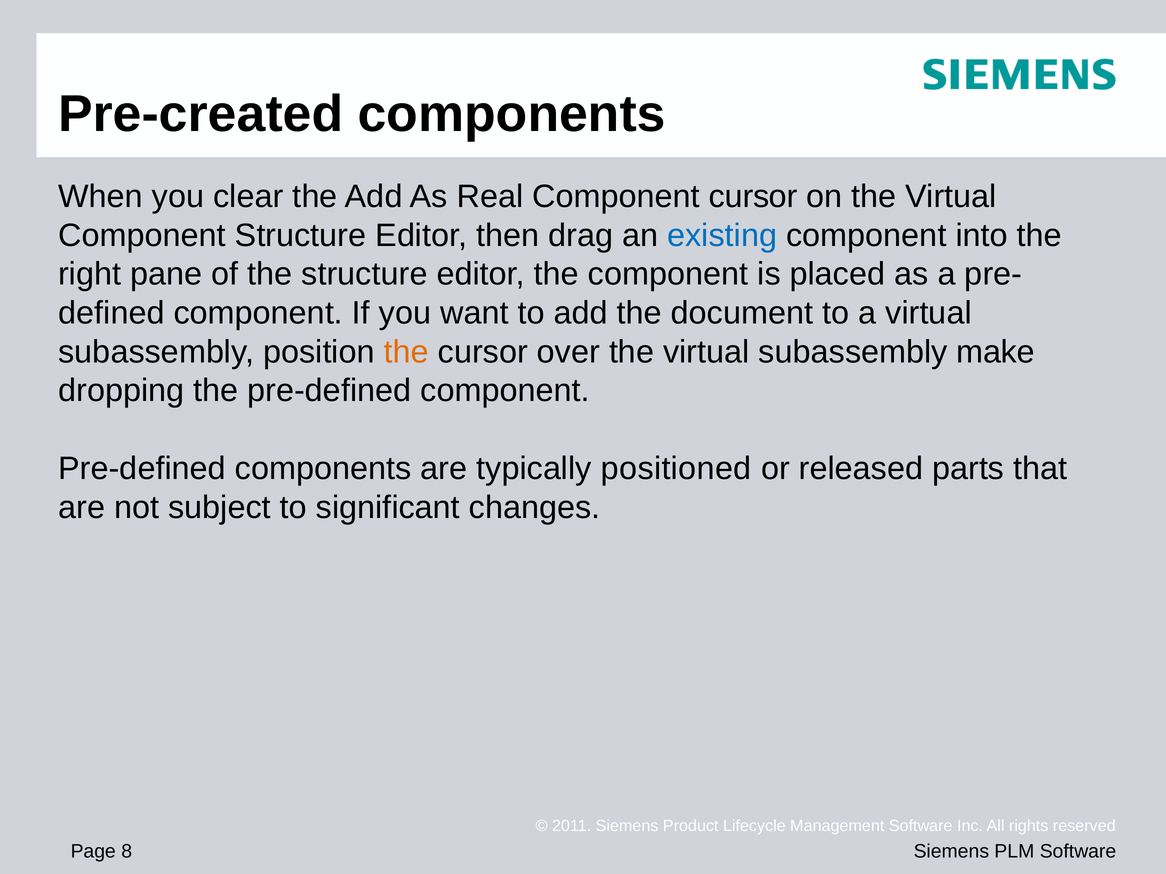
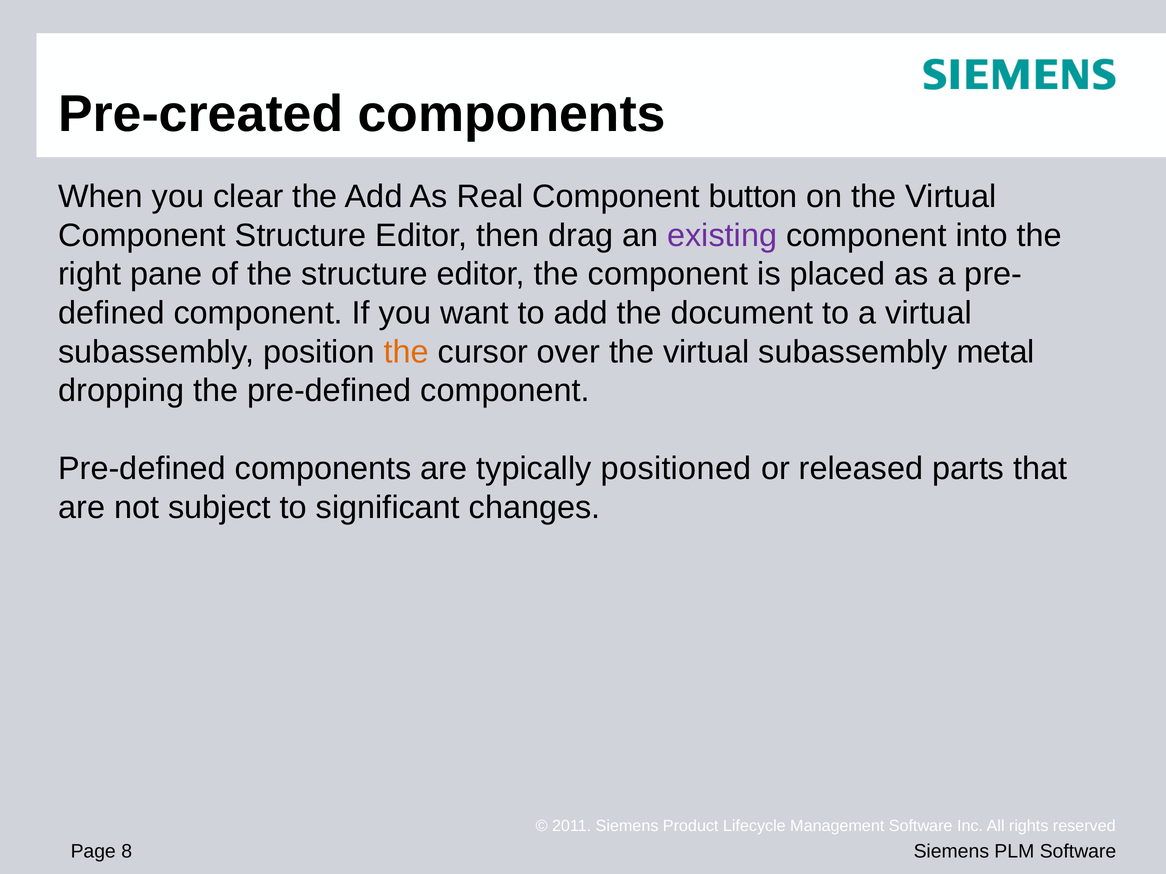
Component cursor: cursor -> button
existing colour: blue -> purple
make: make -> metal
